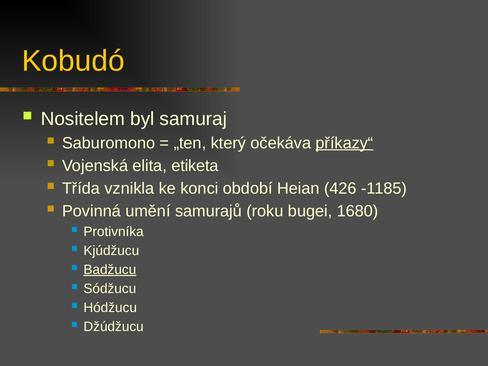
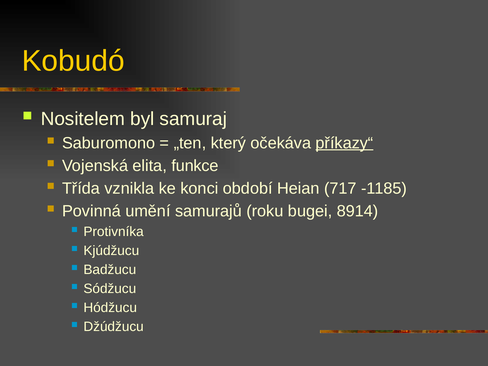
etiketa: etiketa -> funkce
426: 426 -> 717
1680: 1680 -> 8914
Badžucu underline: present -> none
